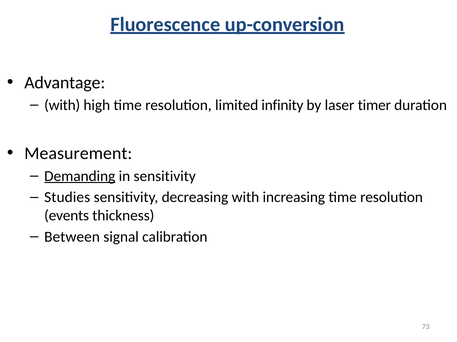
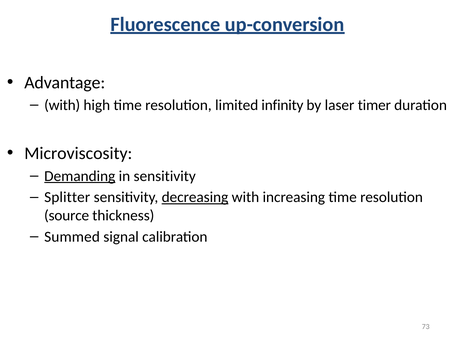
Measurement: Measurement -> Microviscosity
Studies: Studies -> Splitter
decreasing underline: none -> present
events: events -> source
Between: Between -> Summed
